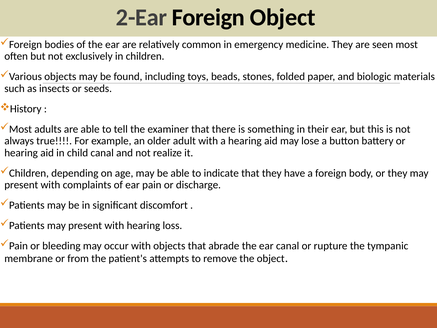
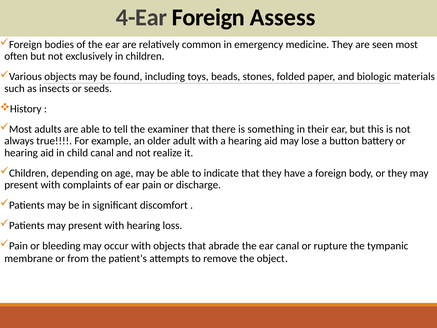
2-Ear: 2-Ear -> 4-Ear
Foreign Object: Object -> Assess
